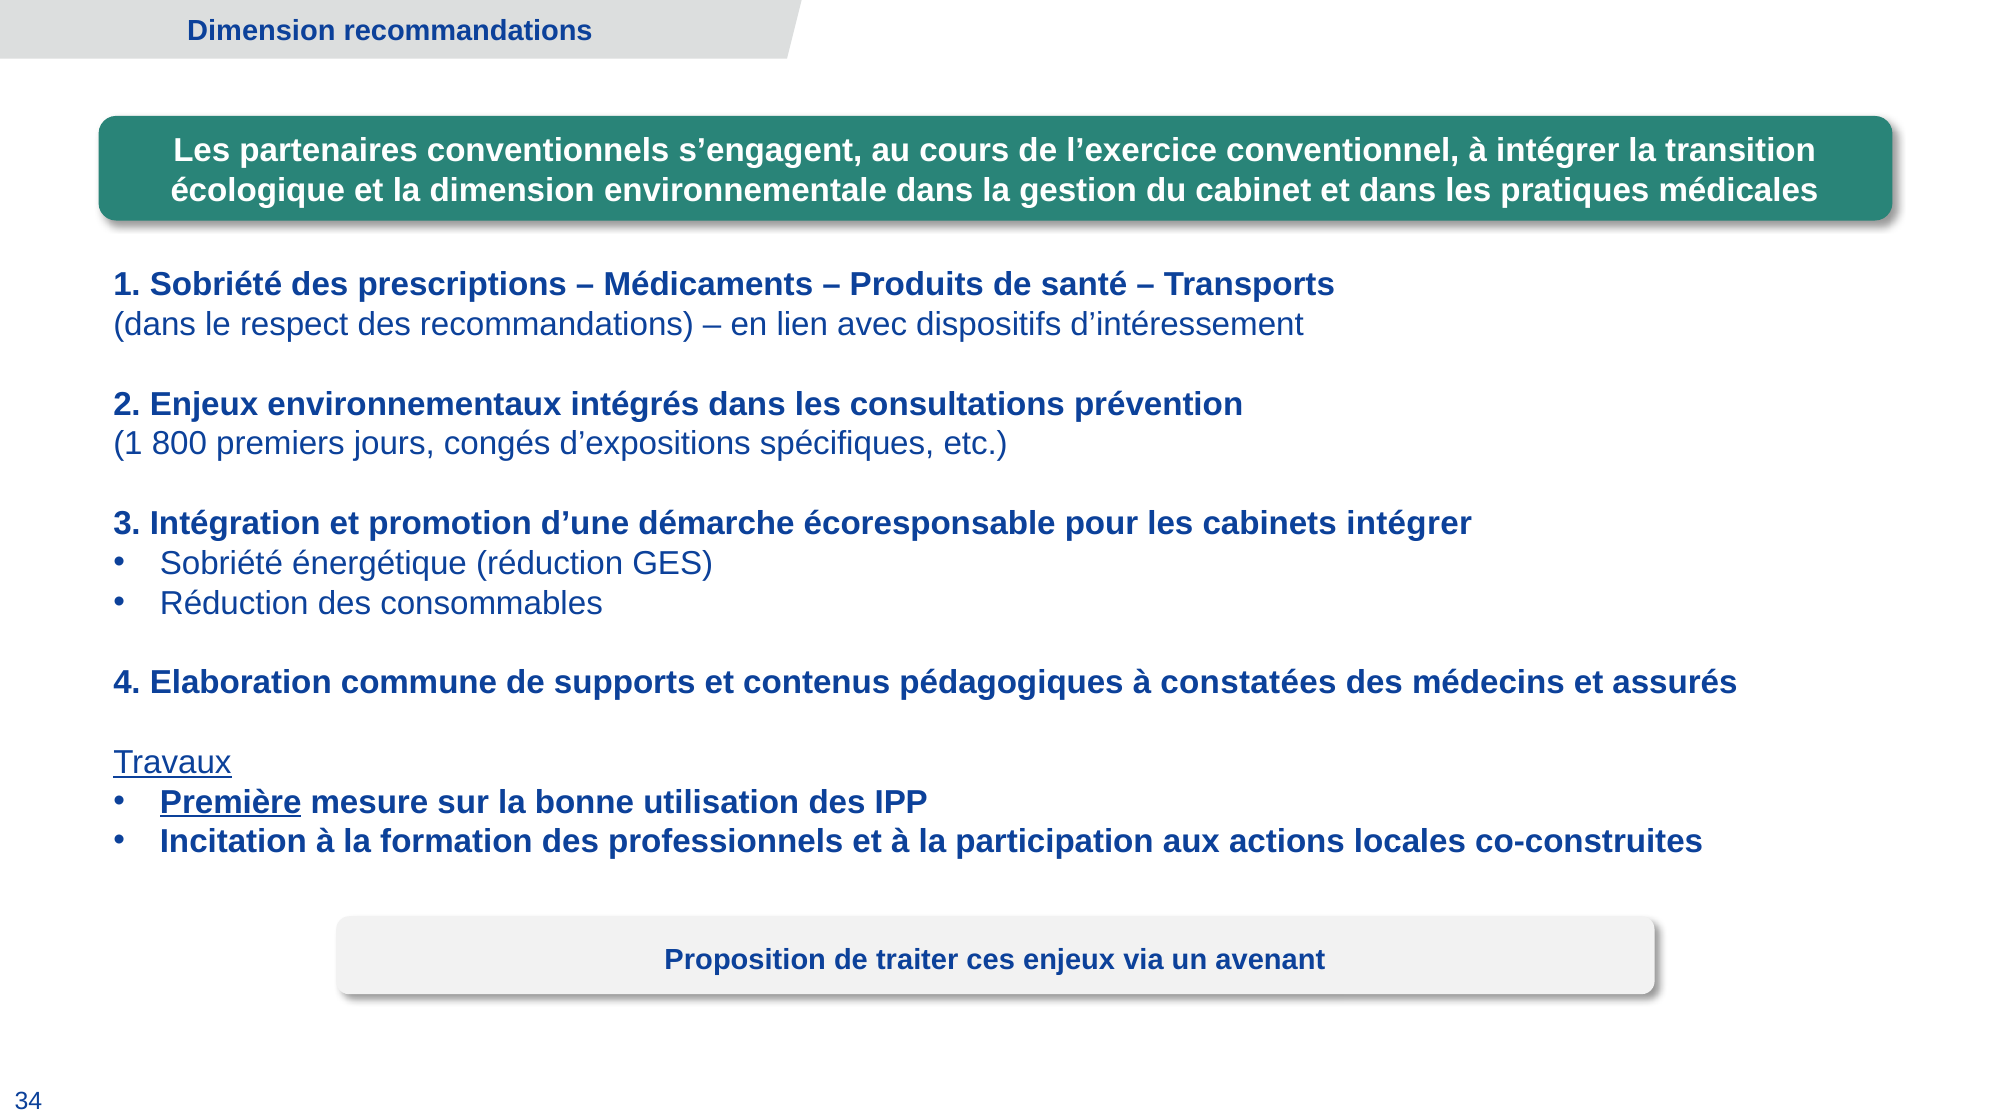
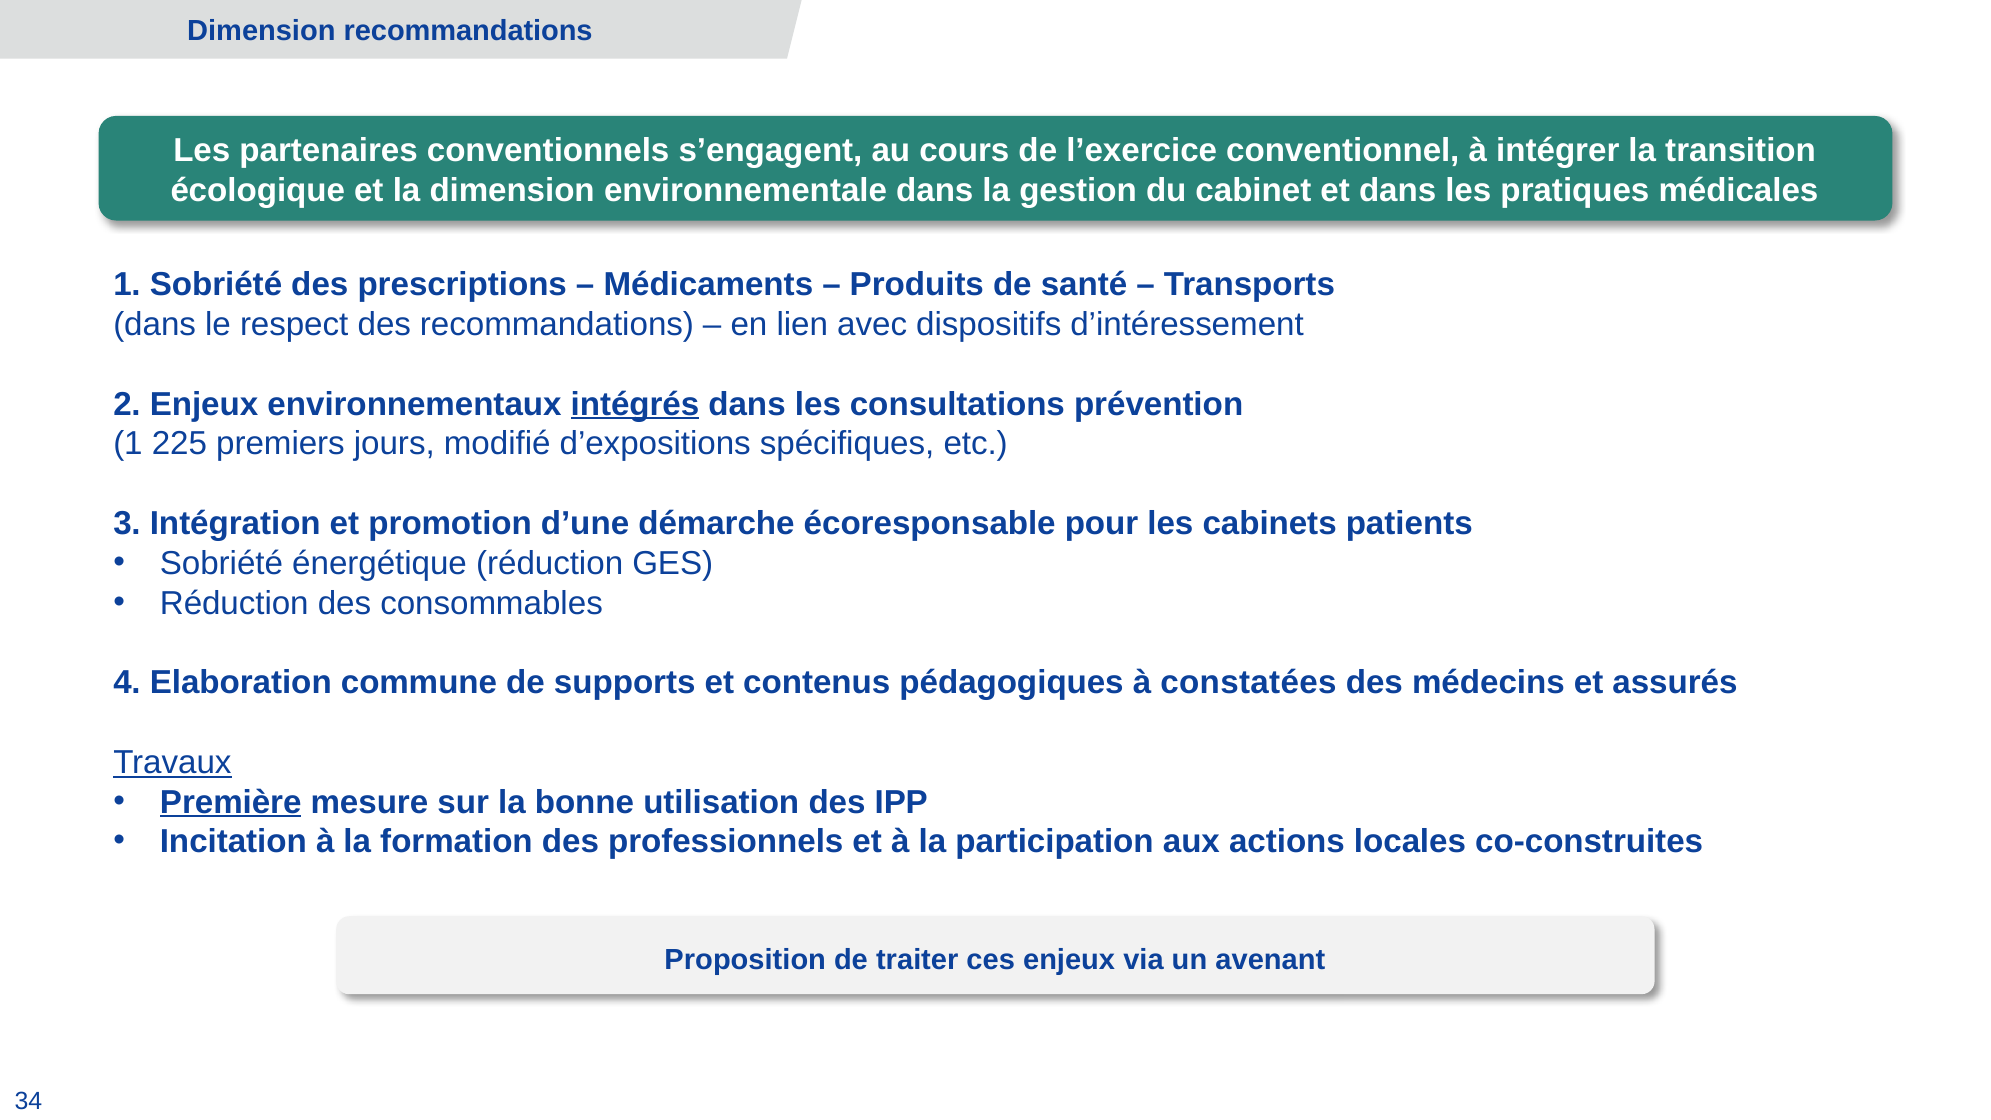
intégrés underline: none -> present
800: 800 -> 225
congés: congés -> modifié
cabinets intégrer: intégrer -> patients
